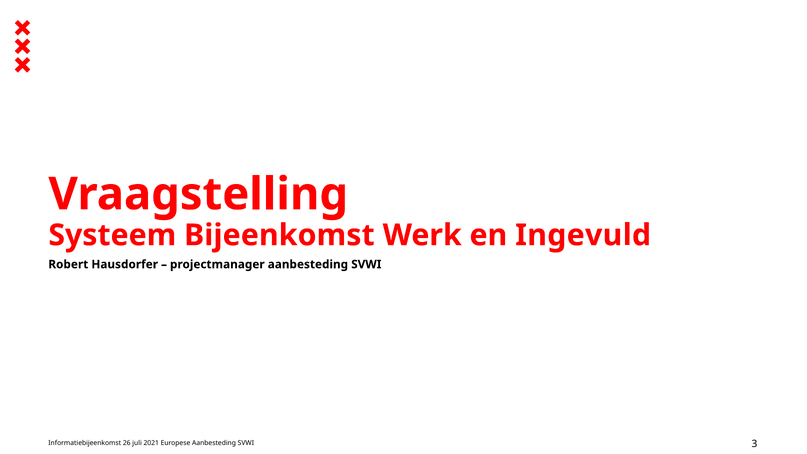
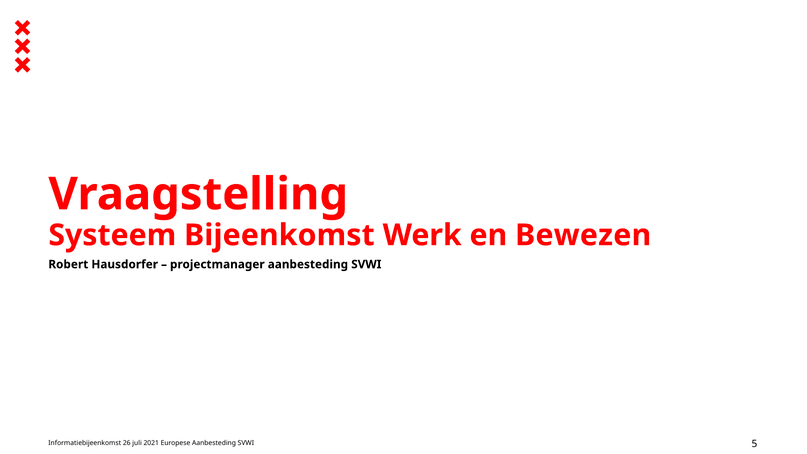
Ingevuld: Ingevuld -> Bewezen
3: 3 -> 5
